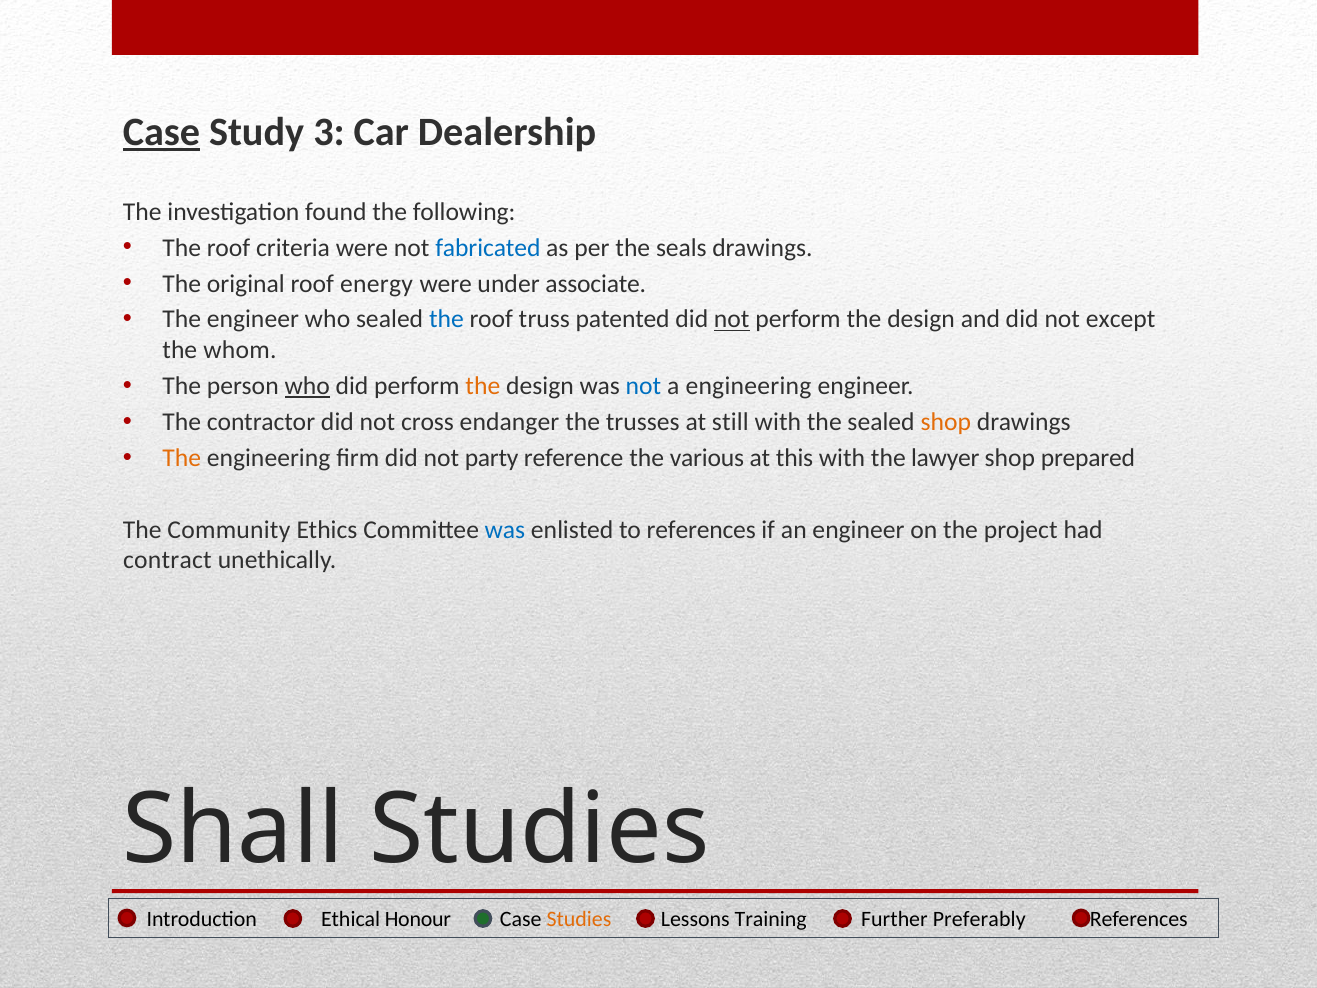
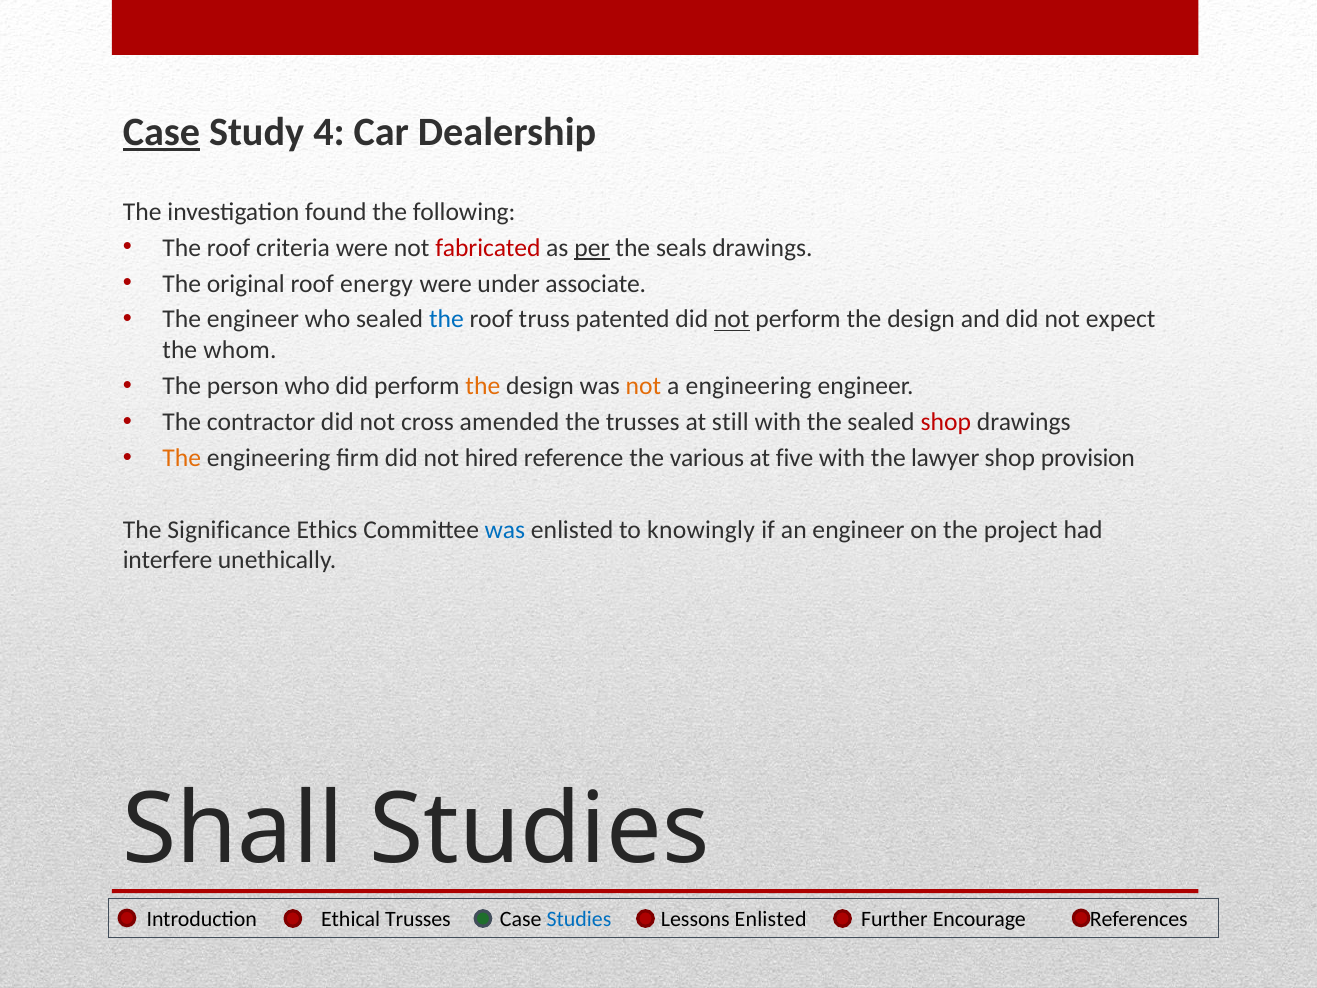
3: 3 -> 4
fabricated colour: blue -> red
per underline: none -> present
except: except -> expect
who at (307, 386) underline: present -> none
not at (643, 386) colour: blue -> orange
endanger: endanger -> amended
shop at (946, 422) colour: orange -> red
party: party -> hired
this: this -> five
prepared: prepared -> provision
Community: Community -> Significance
to references: references -> knowingly
contract: contract -> interfere
Ethical Honour: Honour -> Trusses
Studies at (579, 919) colour: orange -> blue
Lessons Training: Training -> Enlisted
Preferably: Preferably -> Encourage
